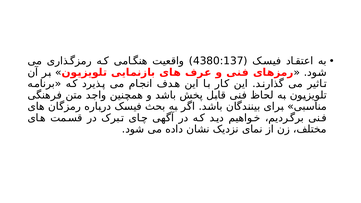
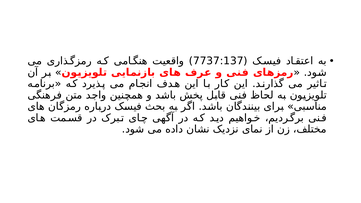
4380:137: 4380:137 -> 7737:137
